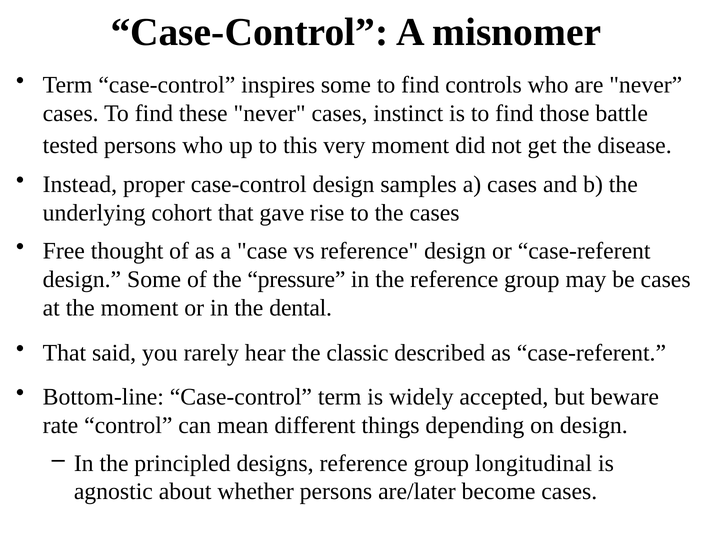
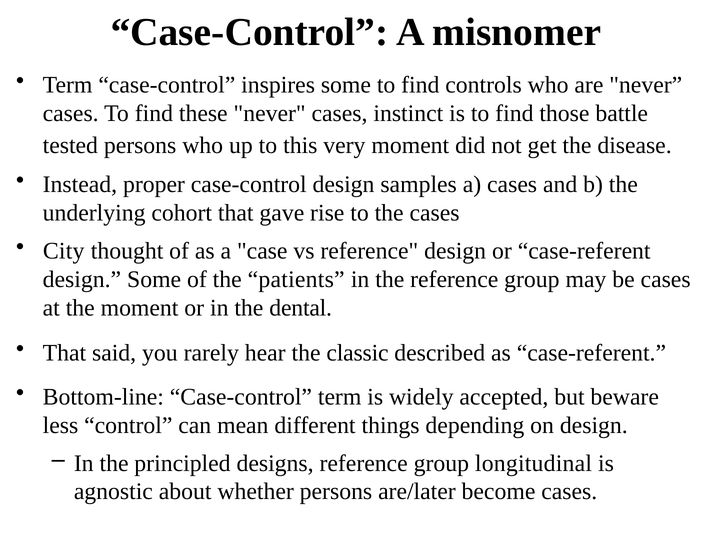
Free: Free -> City
pressure: pressure -> patients
rate: rate -> less
